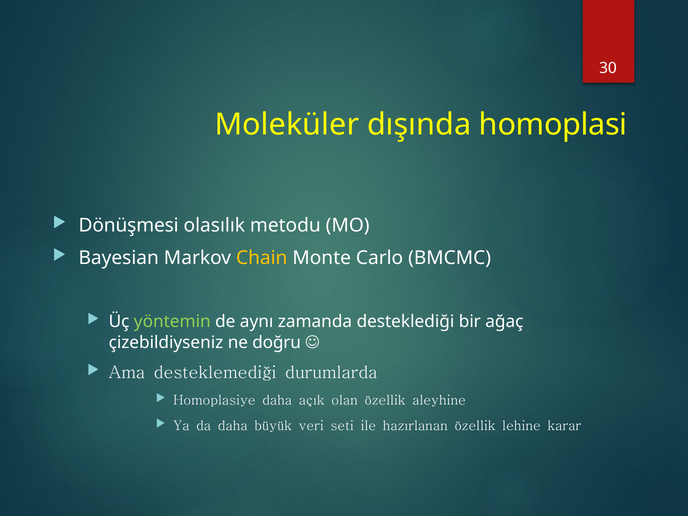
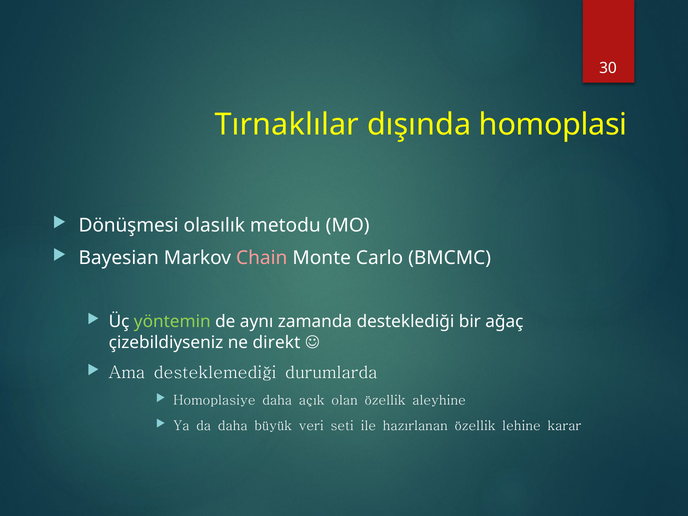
Moleküler: Moleküler -> Tırnaklılar
Chain colour: yellow -> pink
doğru: doğru -> direkt
